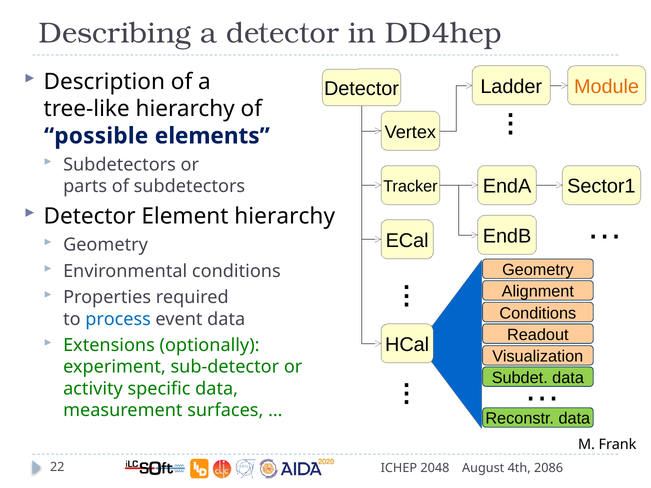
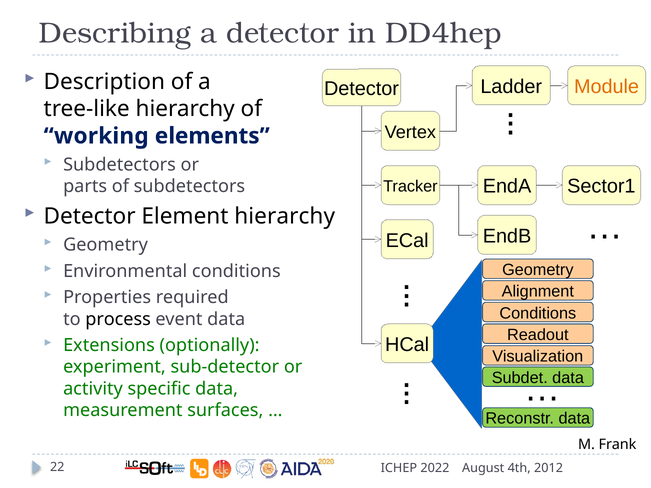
possible: possible -> working
process colour: blue -> black
2048: 2048 -> 2022
2086: 2086 -> 2012
